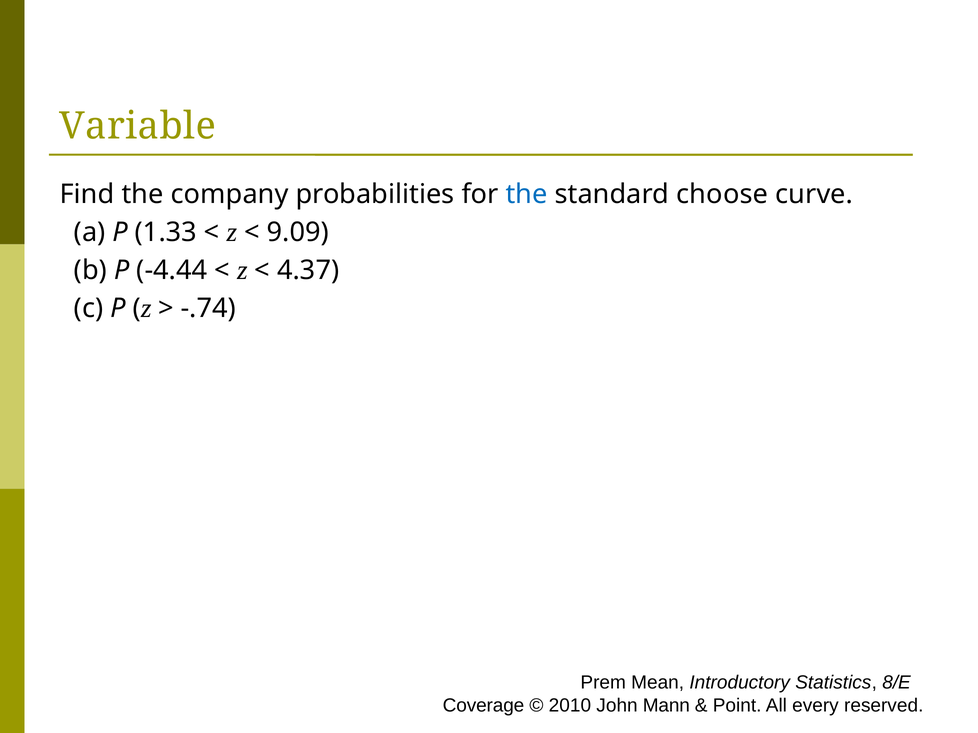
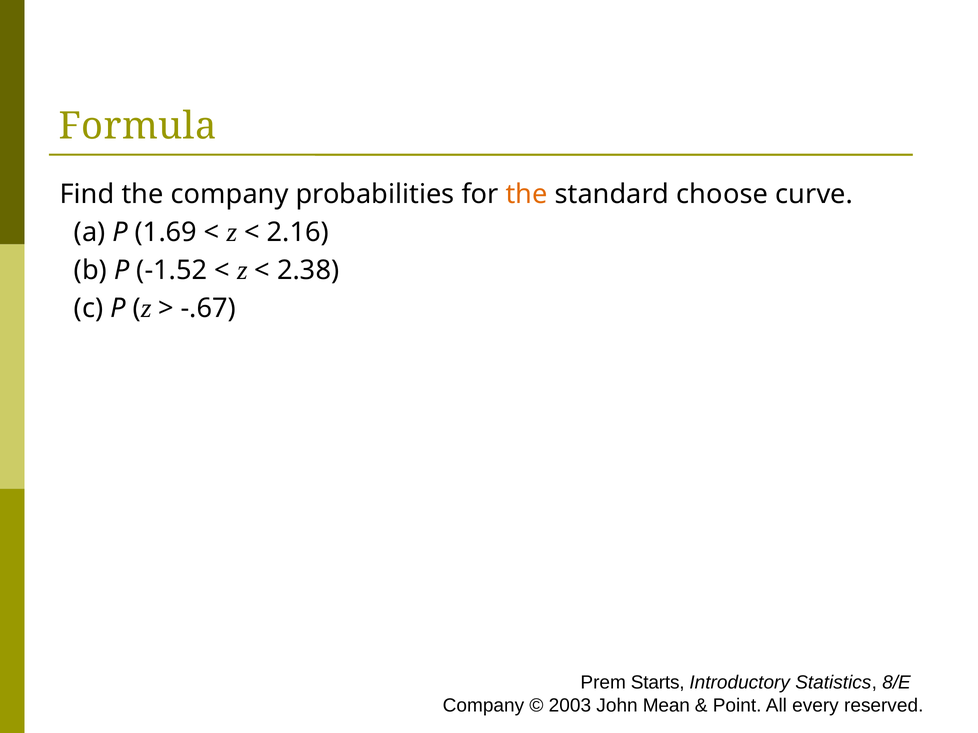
Variable: Variable -> Formula
the at (527, 194) colour: blue -> orange
1.33: 1.33 -> 1.69
9.09: 9.09 -> 2.16
-4.44: -4.44 -> -1.52
4.37: 4.37 -> 2.38
-.74: -.74 -> -.67
Mean: Mean -> Starts
Coverage at (484, 706): Coverage -> Company
2010: 2010 -> 2003
Mann: Mann -> Mean
